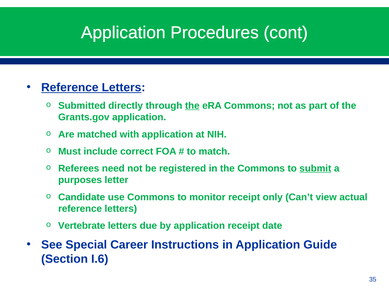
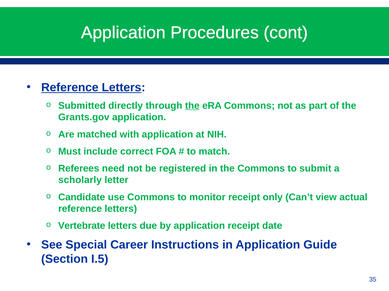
submit underline: present -> none
purposes: purposes -> scholarly
I.6: I.6 -> I.5
